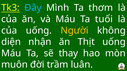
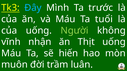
thơm: thơm -> trước
Người colour: yellow -> light green
diện: diện -> vĩnh
thay: thay -> hiến
